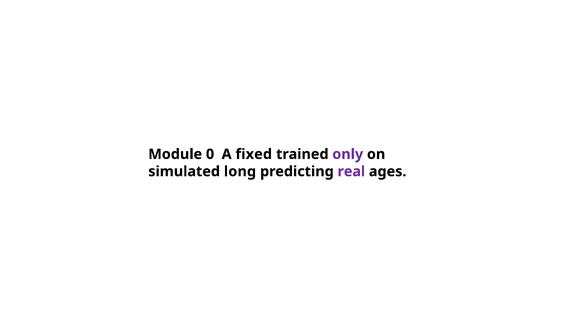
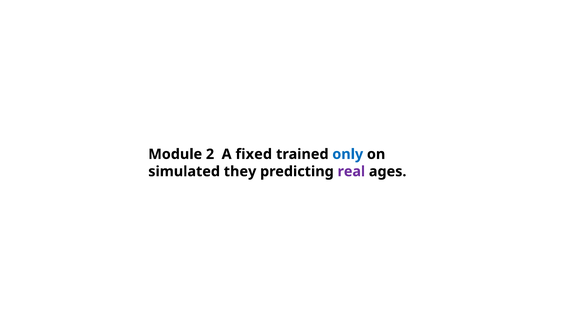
0: 0 -> 2
only colour: purple -> blue
long: long -> they
